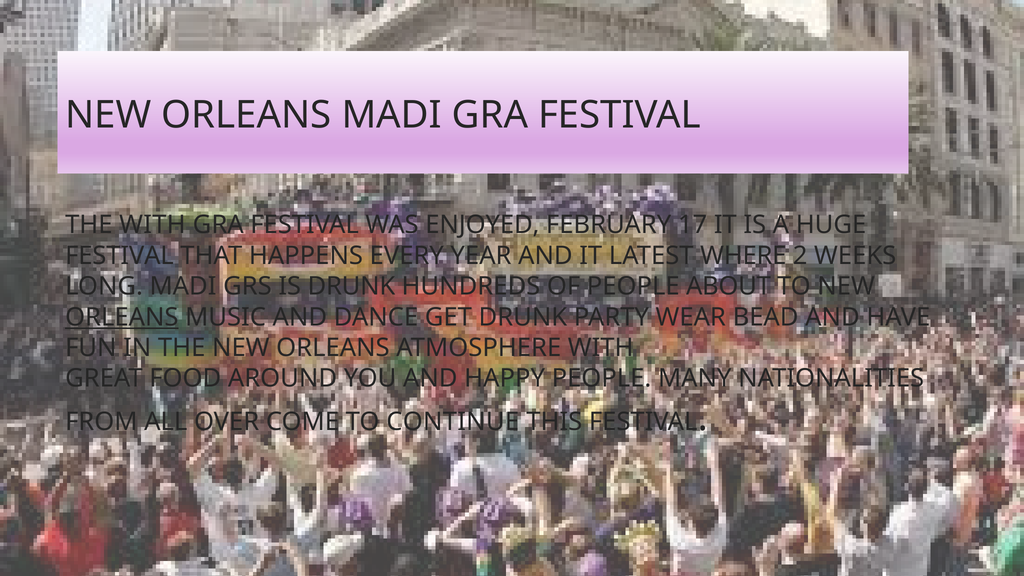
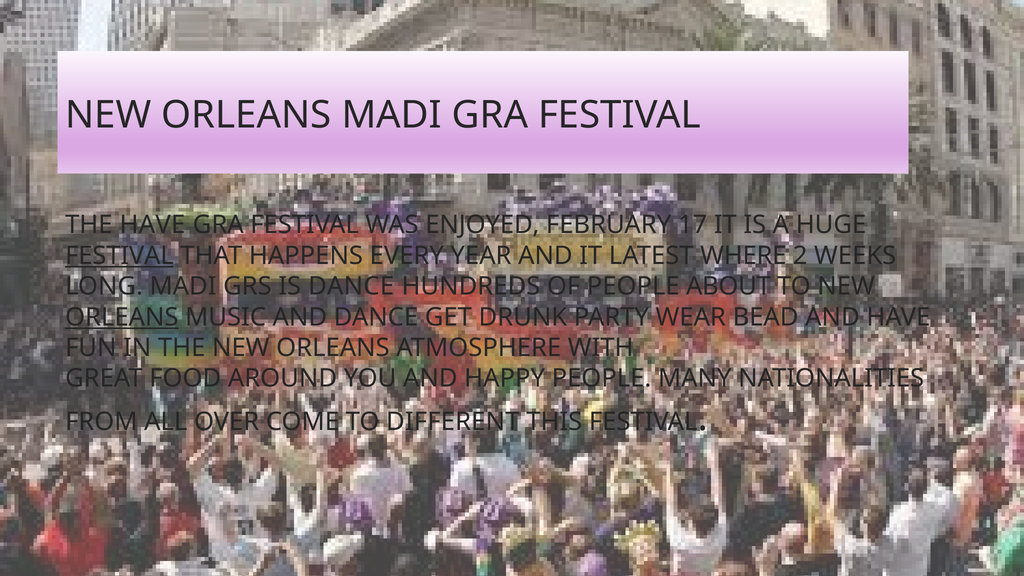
THE WITH: WITH -> HAVE
FESTIVAL at (119, 256) underline: none -> present
IS DRUNK: DRUNK -> DANCE
CONTINUE: CONTINUE -> DIFFERENT
